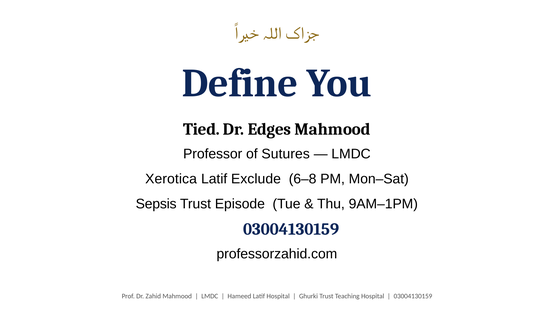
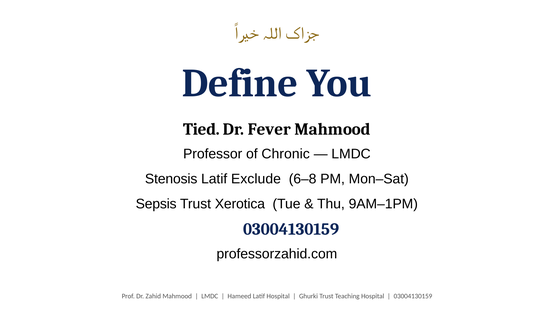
Edges: Edges -> Fever
Sutures: Sutures -> Chronic
Xerotica: Xerotica -> Stenosis
Episode: Episode -> Xerotica
